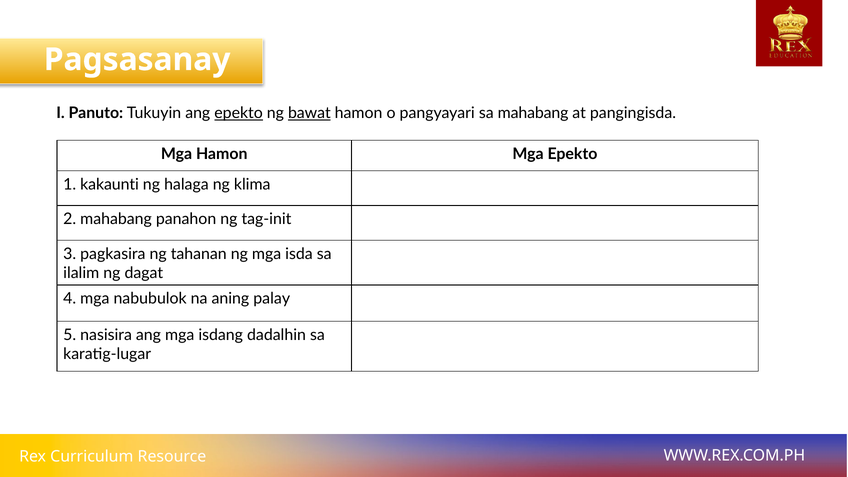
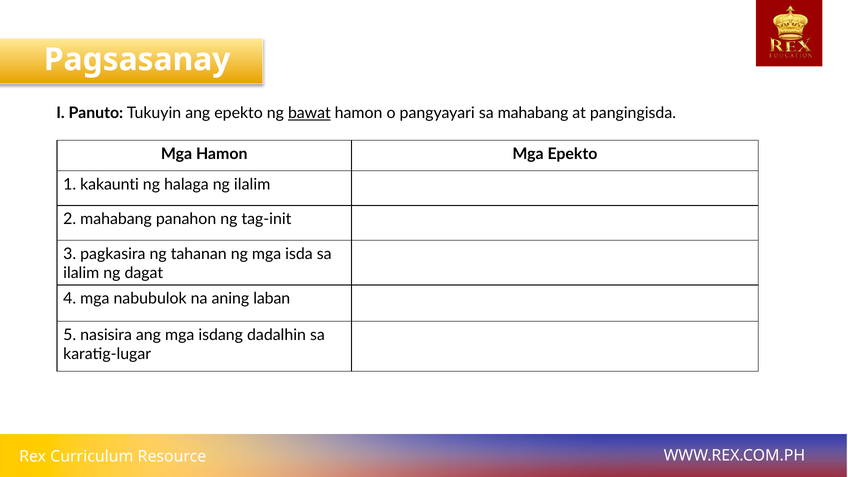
epekto at (239, 113) underline: present -> none
ng klima: klima -> ilalim
palay: palay -> laban
